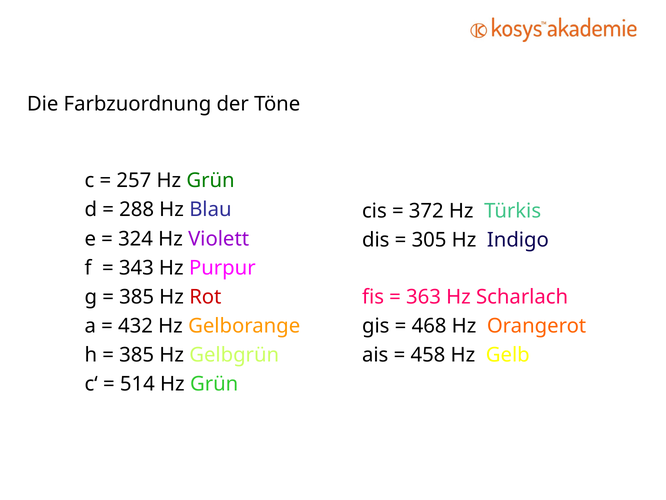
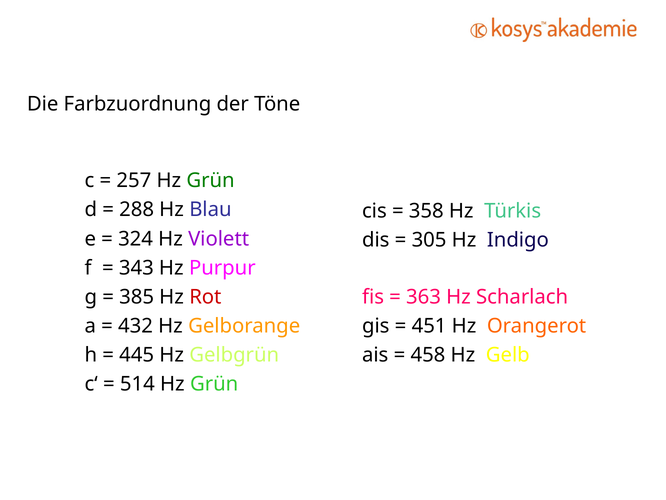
372: 372 -> 358
468: 468 -> 451
385 at (137, 355): 385 -> 445
